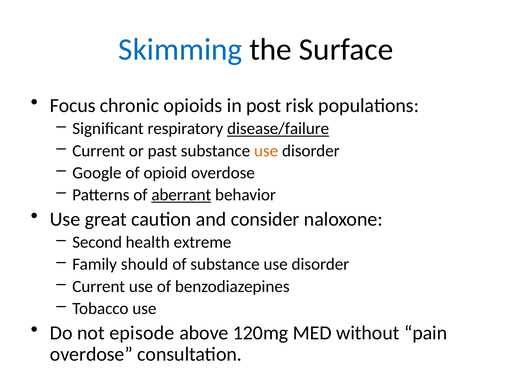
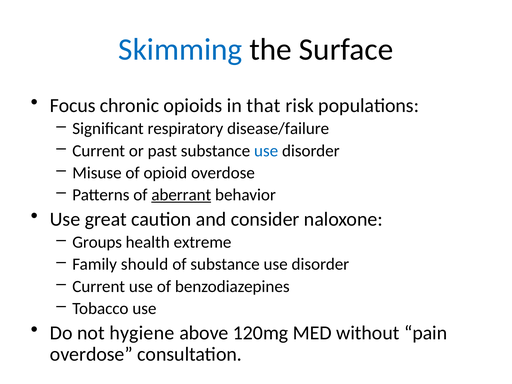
post: post -> that
disease/failure underline: present -> none
use at (266, 151) colour: orange -> blue
Google: Google -> Misuse
Second: Second -> Groups
episode: episode -> hygiene
